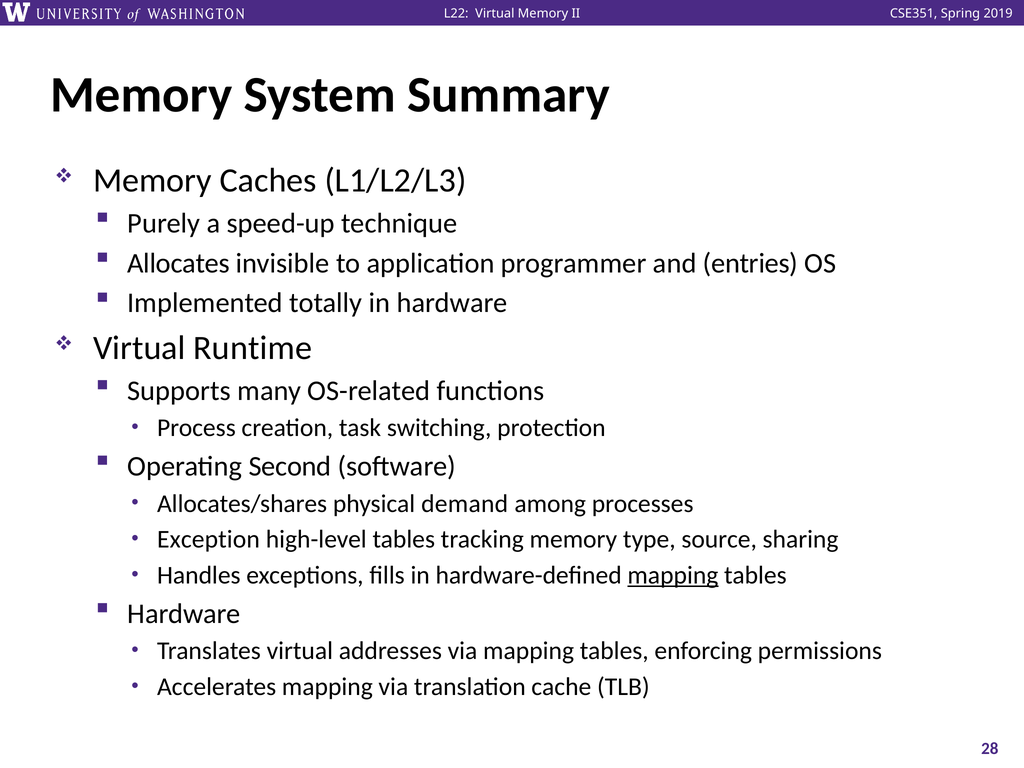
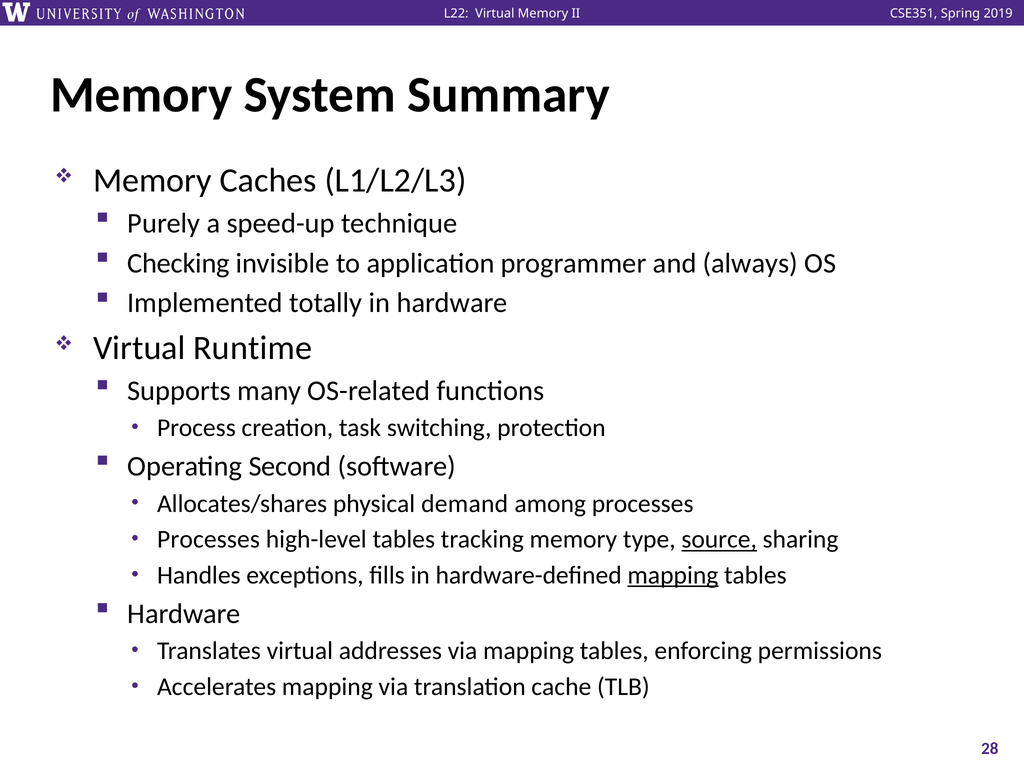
Allocates: Allocates -> Checking
entries: entries -> always
Exception at (208, 540): Exception -> Processes
source underline: none -> present
